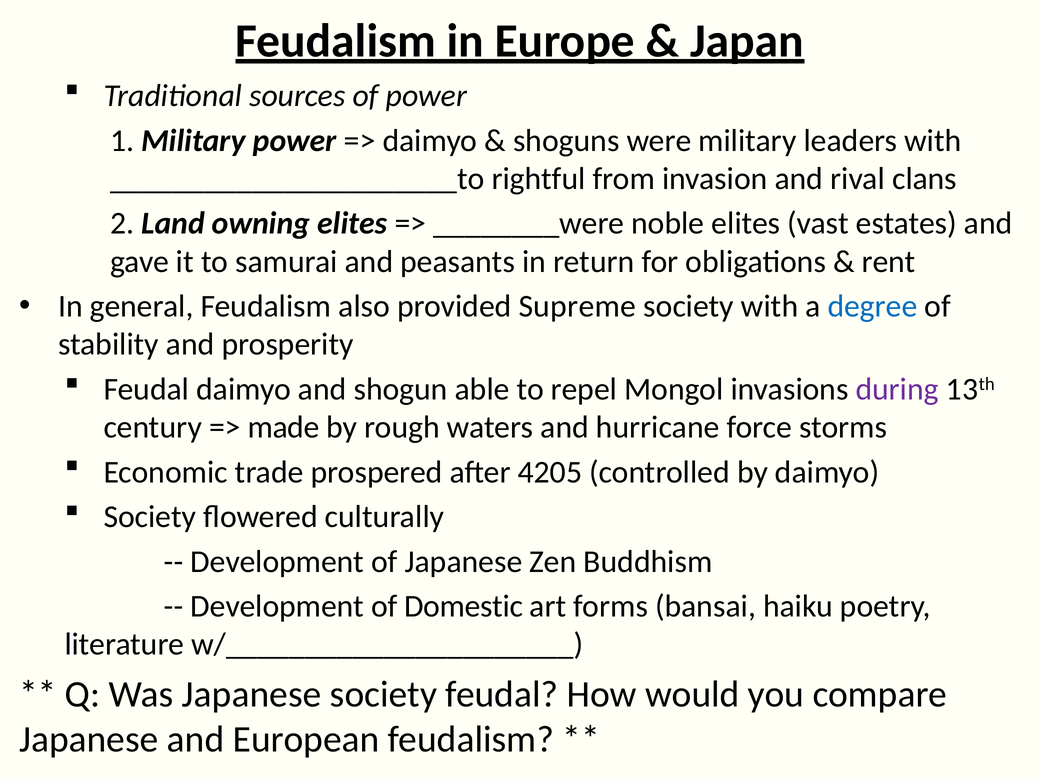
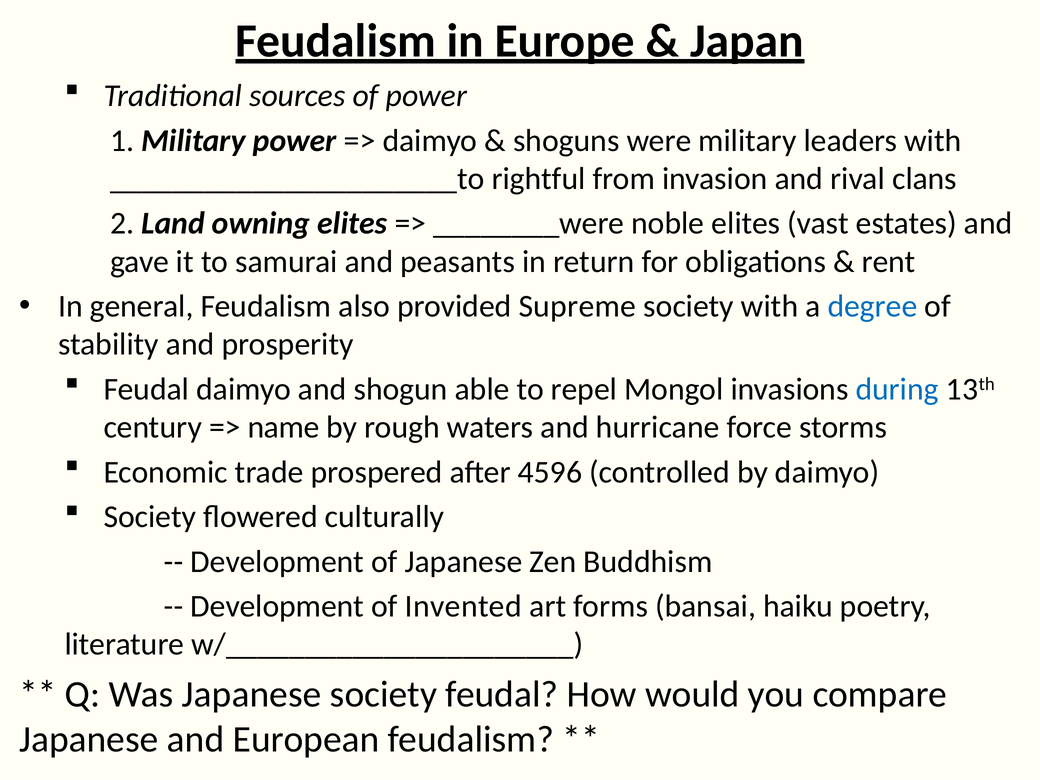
during colour: purple -> blue
made: made -> name
4205: 4205 -> 4596
Domestic: Domestic -> Invented
